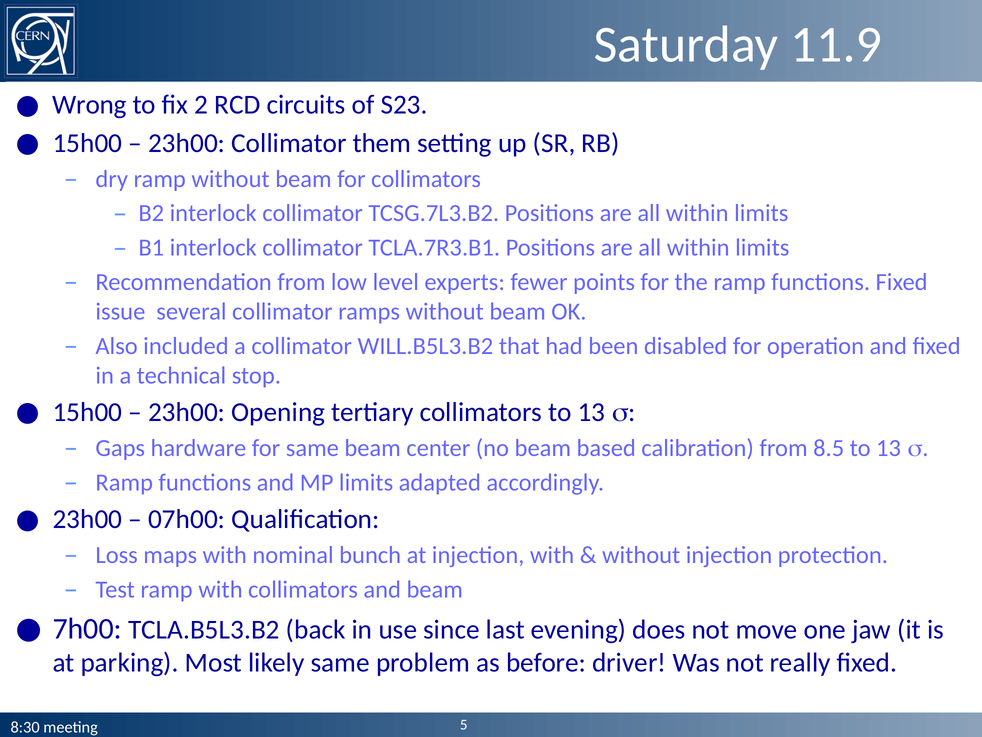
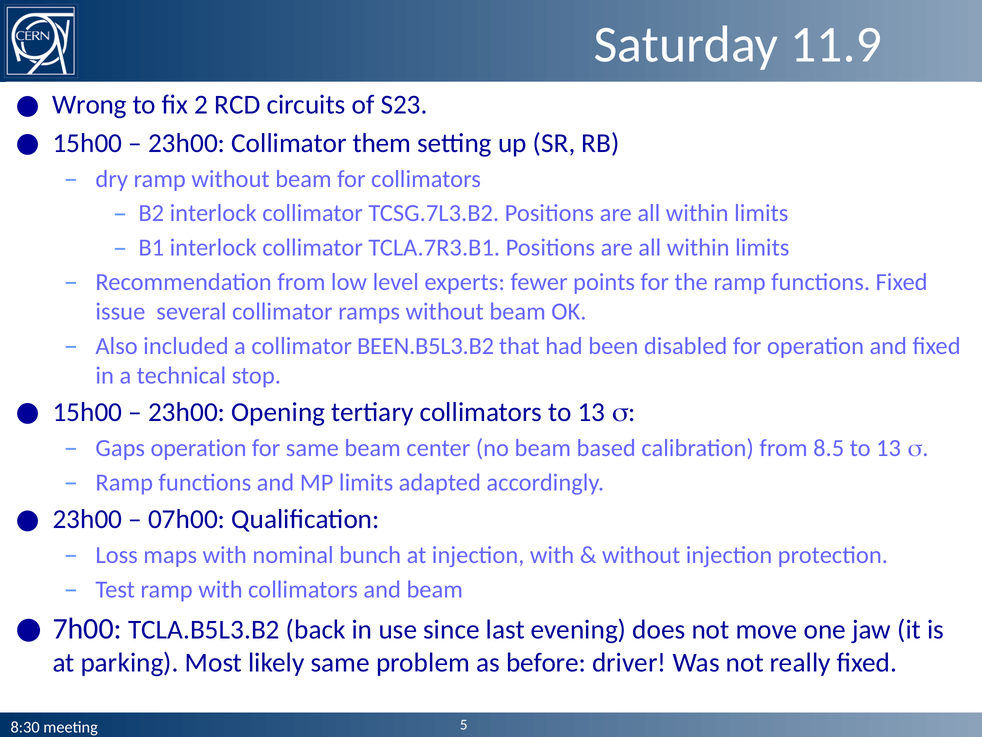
WILL.B5L3.B2: WILL.B5L3.B2 -> BEEN.B5L3.B2
Gaps hardware: hardware -> operation
